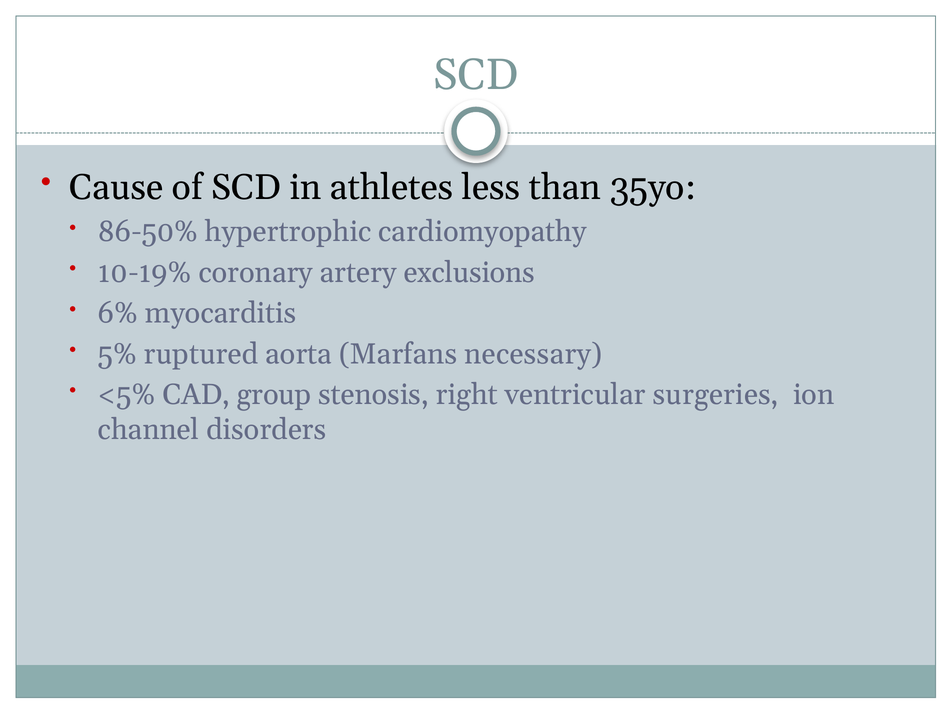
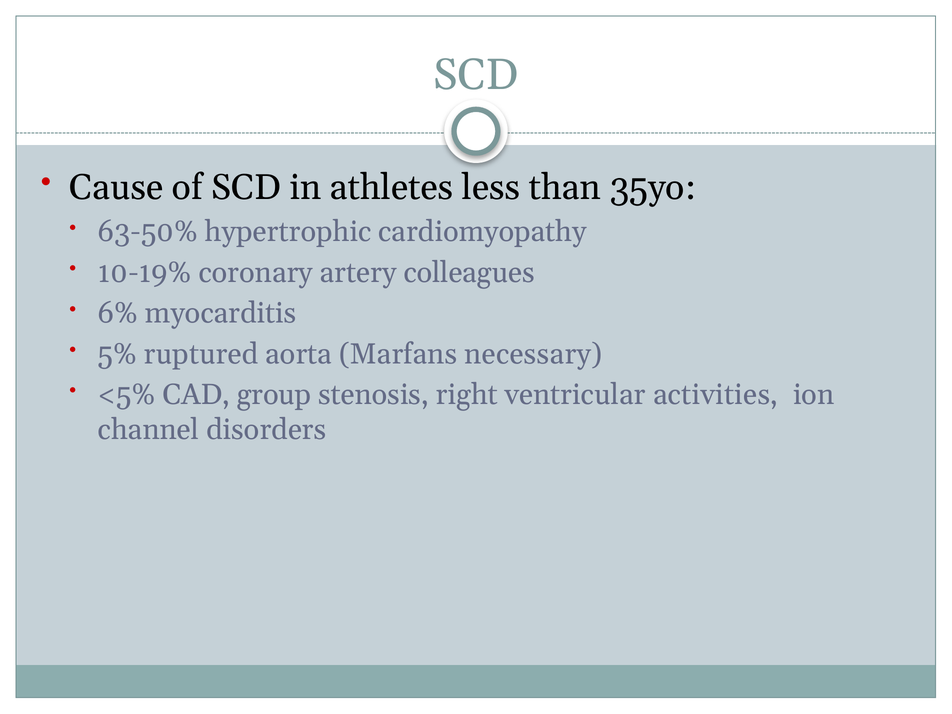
86-50%: 86-50% -> 63-50%
exclusions: exclusions -> colleagues
surgeries: surgeries -> activities
